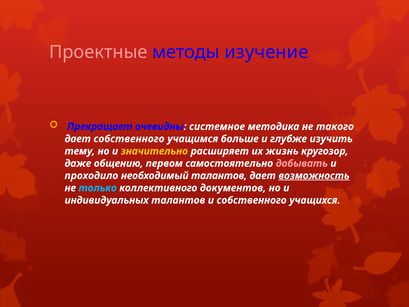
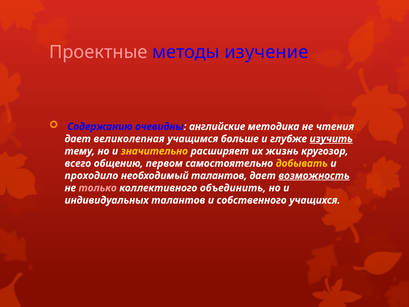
Прекращает: Прекращает -> Содержанию
системное: системное -> английские
такого: такого -> чтения
дает собственного: собственного -> великолепная
изучить underline: none -> present
даже: даже -> всего
добывать colour: pink -> yellow
только colour: light blue -> pink
документов: документов -> объединить
